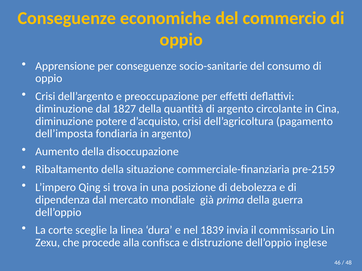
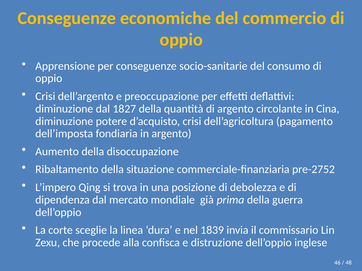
pre-2159: pre-2159 -> pre-2752
